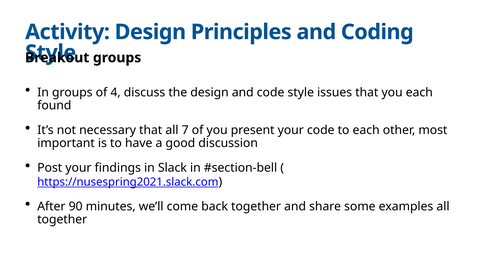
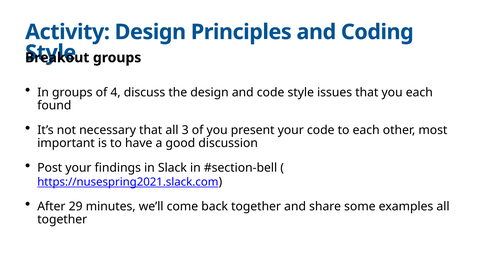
7: 7 -> 3
90: 90 -> 29
